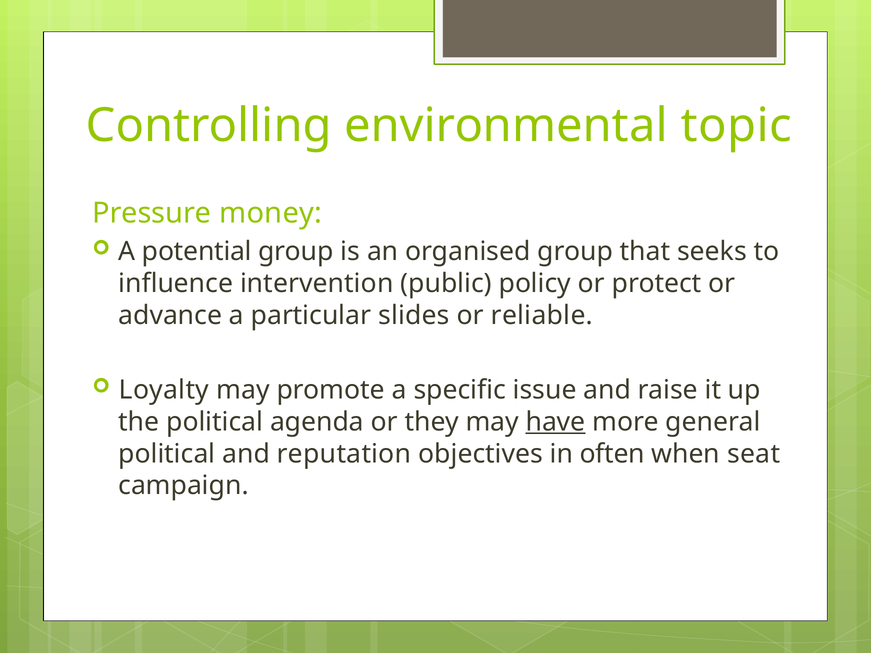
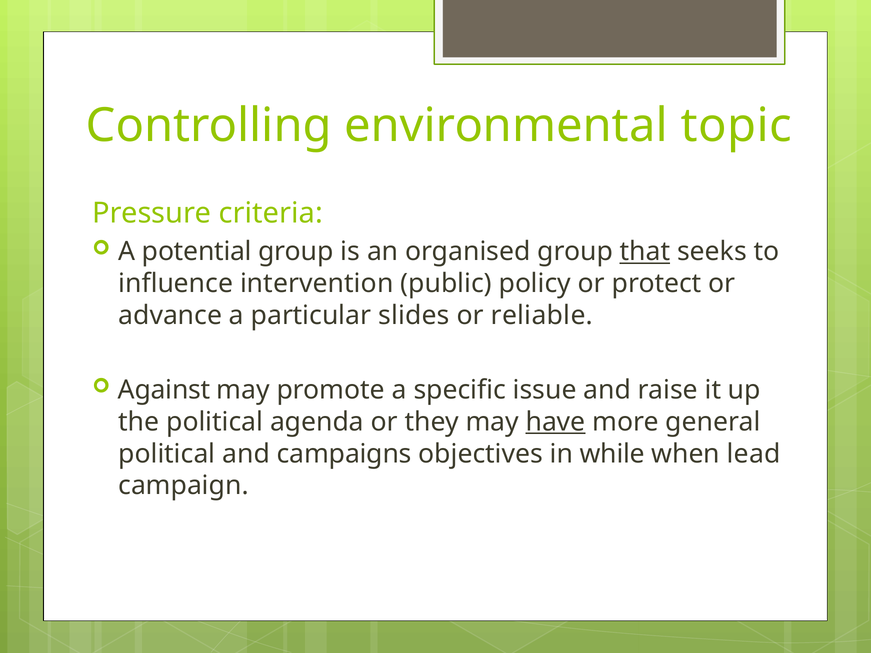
money: money -> criteria
that underline: none -> present
Loyalty: Loyalty -> Against
reputation: reputation -> campaigns
often: often -> while
seat: seat -> lead
